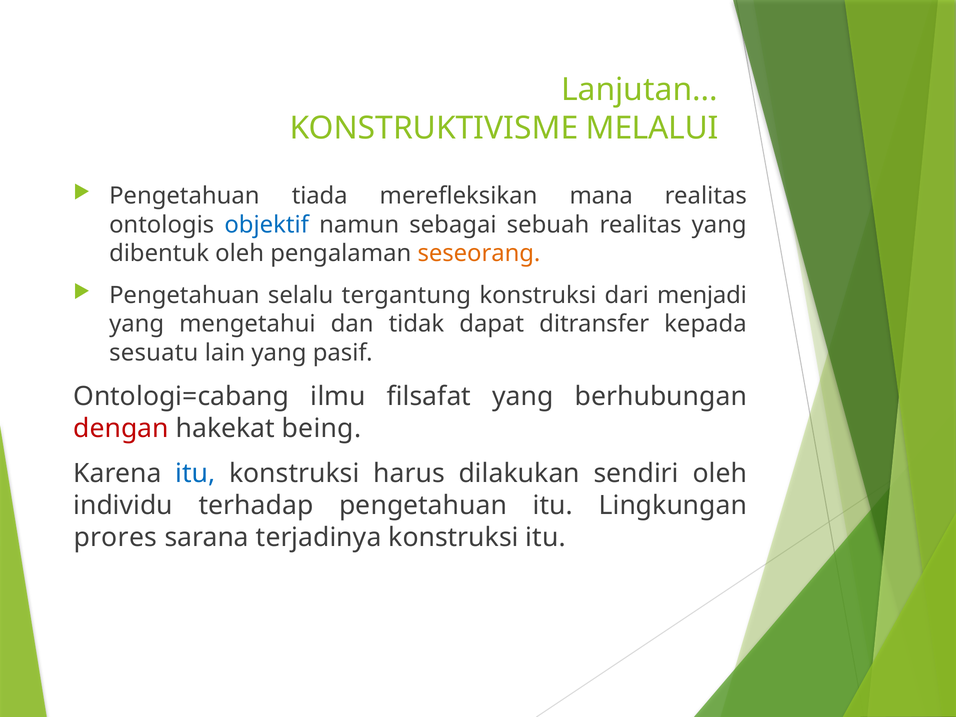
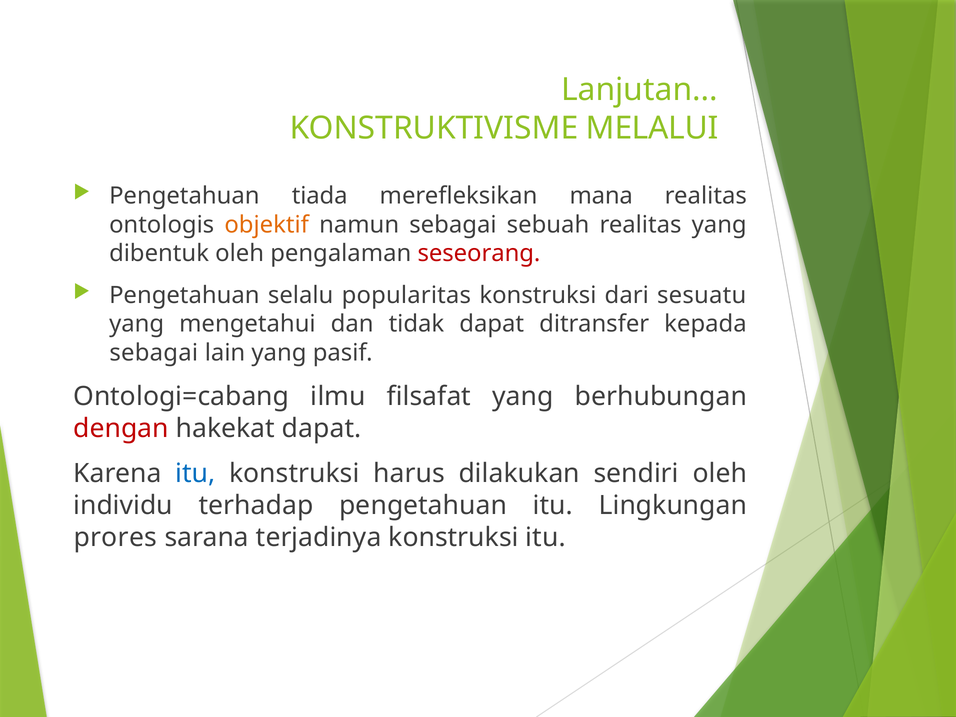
objektif colour: blue -> orange
seseorang colour: orange -> red
tergantung: tergantung -> popularitas
menjadi: menjadi -> sesuatu
sesuatu at (154, 353): sesuatu -> sebagai
hakekat being: being -> dapat
